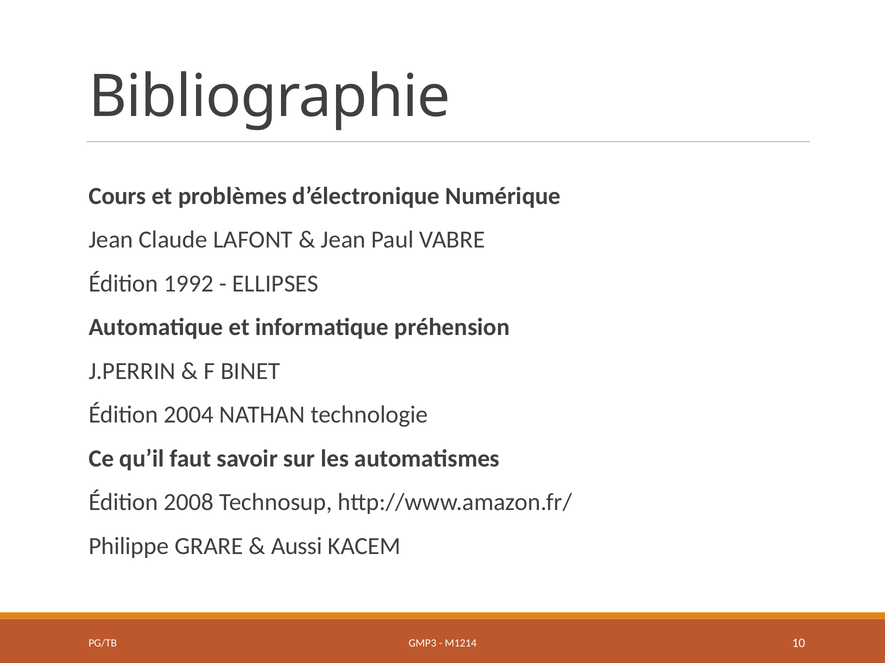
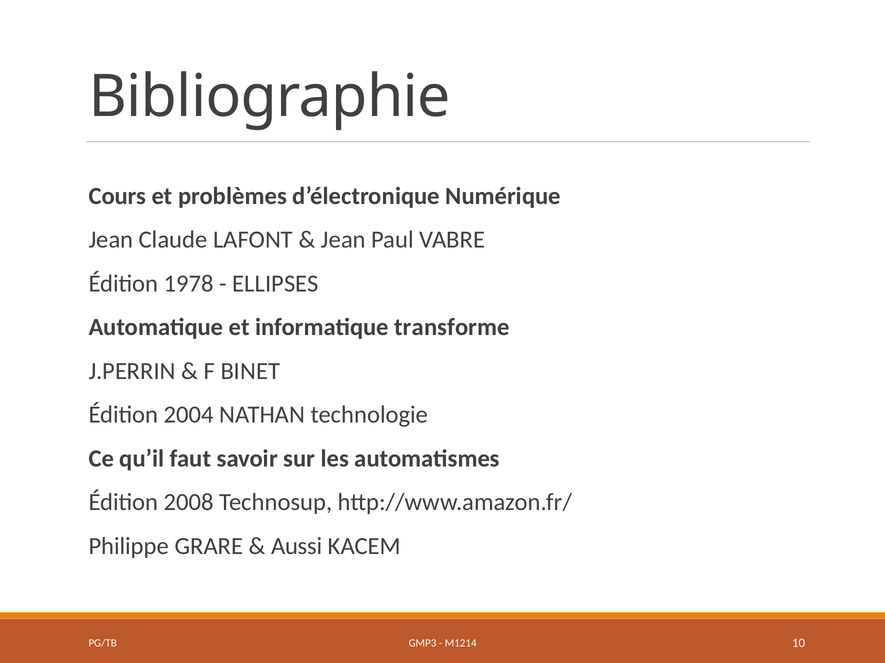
1992: 1992 -> 1978
préhension: préhension -> transforme
